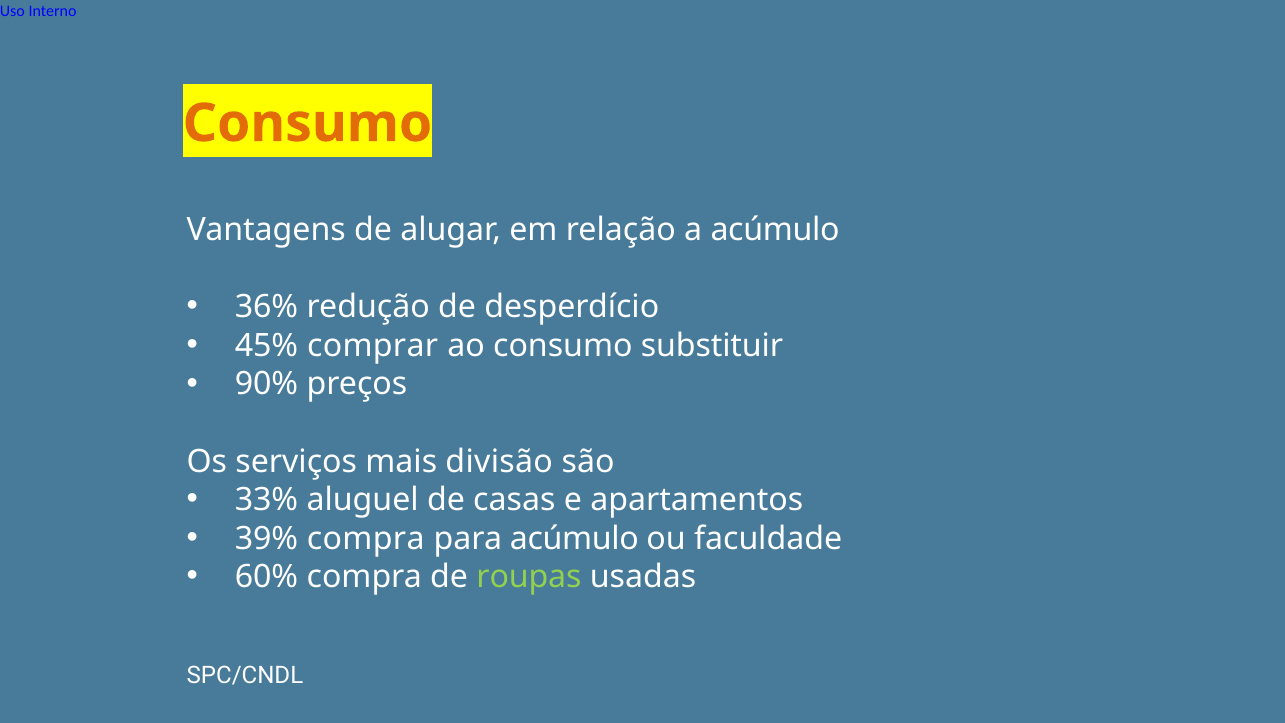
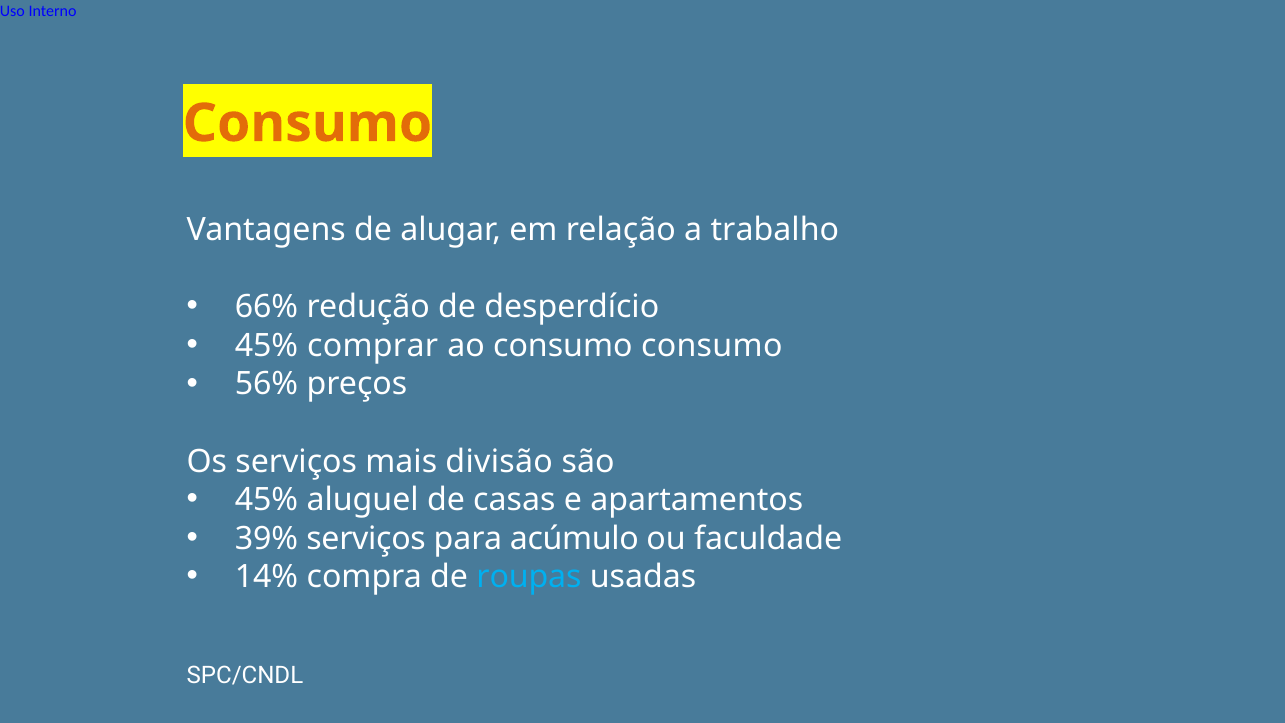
a acúmulo: acúmulo -> trabalho
36%: 36% -> 66%
consumo substituir: substituir -> consumo
90%: 90% -> 56%
33% at (267, 500): 33% -> 45%
39% compra: compra -> serviços
60%: 60% -> 14%
roupas colour: light green -> light blue
